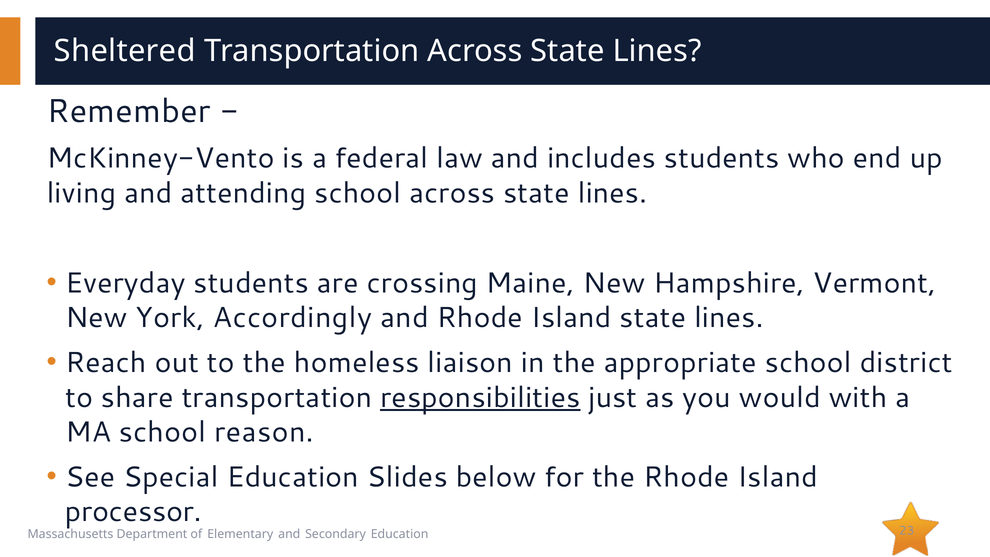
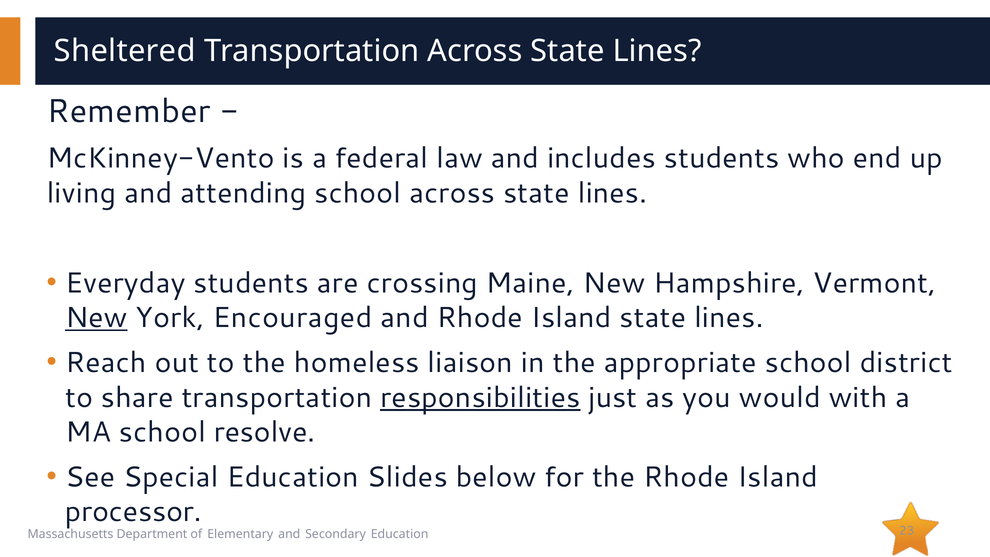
New at (96, 318) underline: none -> present
Accordingly: Accordingly -> Encouraged
reason: reason -> resolve
